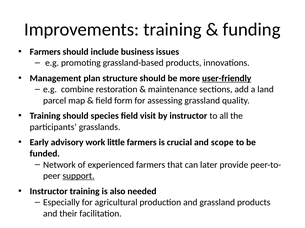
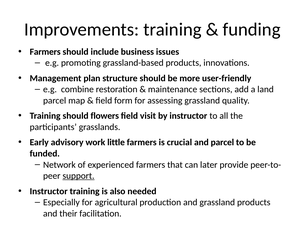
user-friendly underline: present -> none
species: species -> flowers
and scope: scope -> parcel
